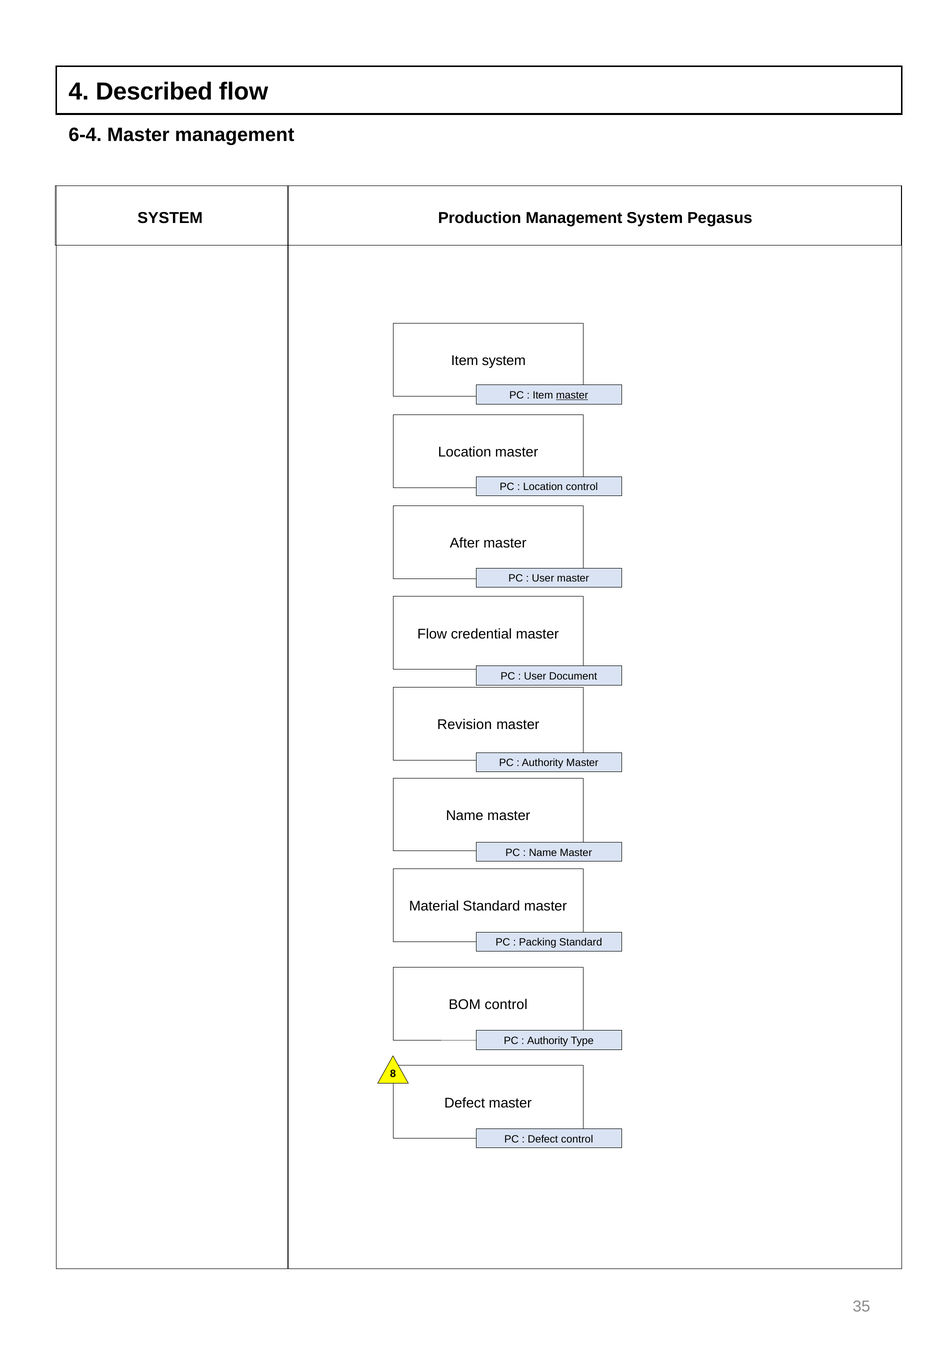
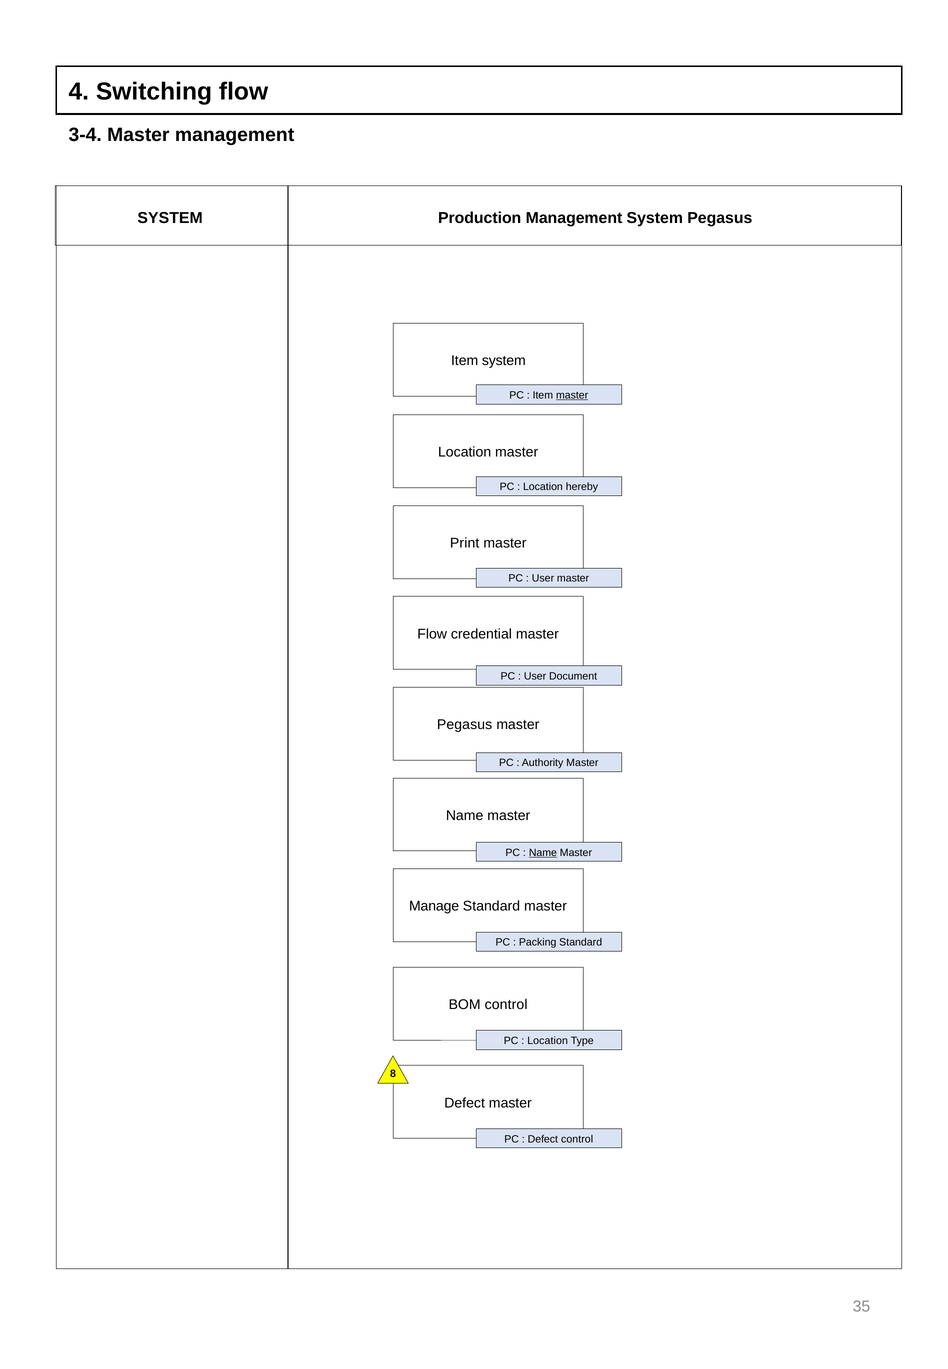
Described: Described -> Switching
6-4: 6-4 -> 3-4
Location control: control -> hereby
After: After -> Print
Revision at (465, 725): Revision -> Pegasus
Name at (543, 853) underline: none -> present
Material: Material -> Manage
Authority at (548, 1041): Authority -> Location
